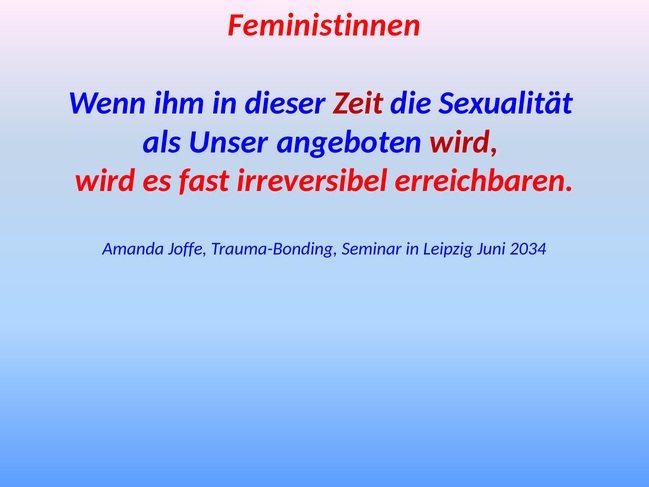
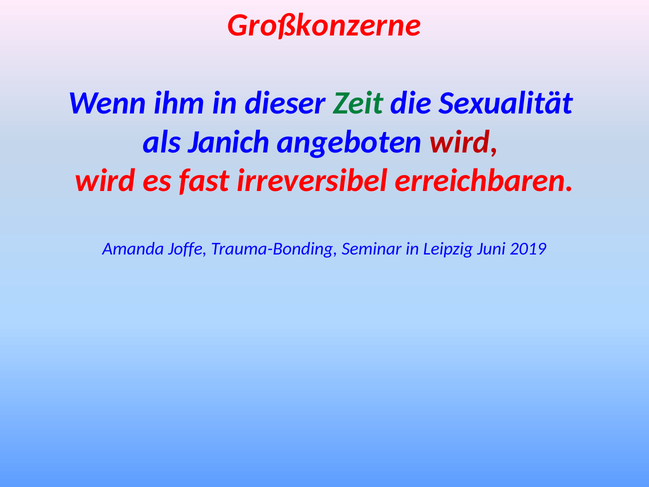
Feministinnen: Feministinnen -> Großkonzerne
Zeit colour: red -> green
Unser: Unser -> Janich
2034: 2034 -> 2019
